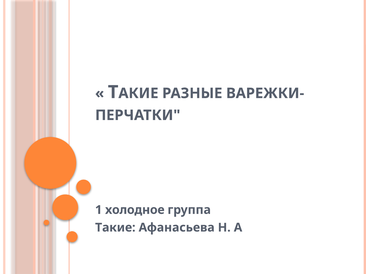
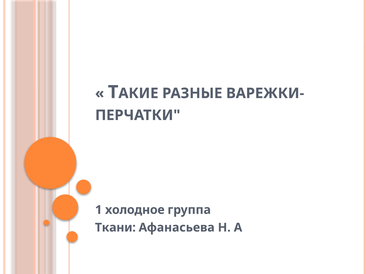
Такие: Такие -> Ткани
